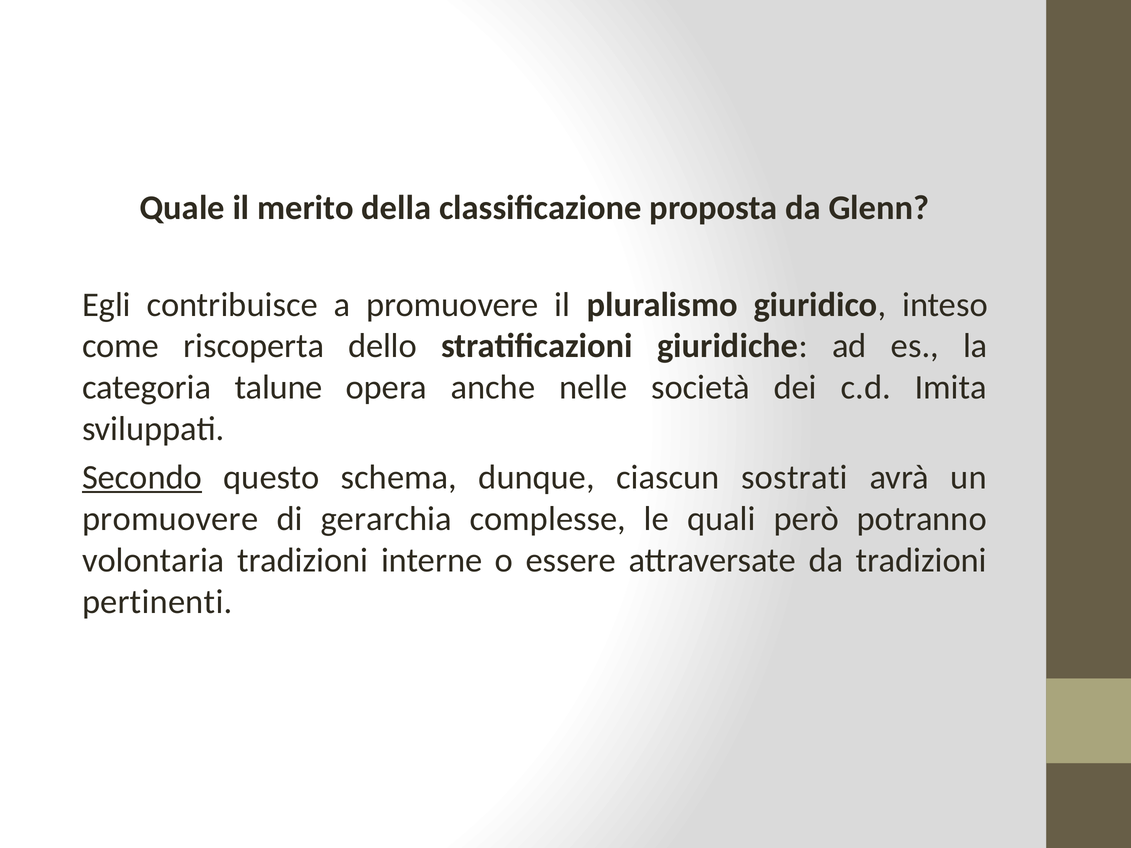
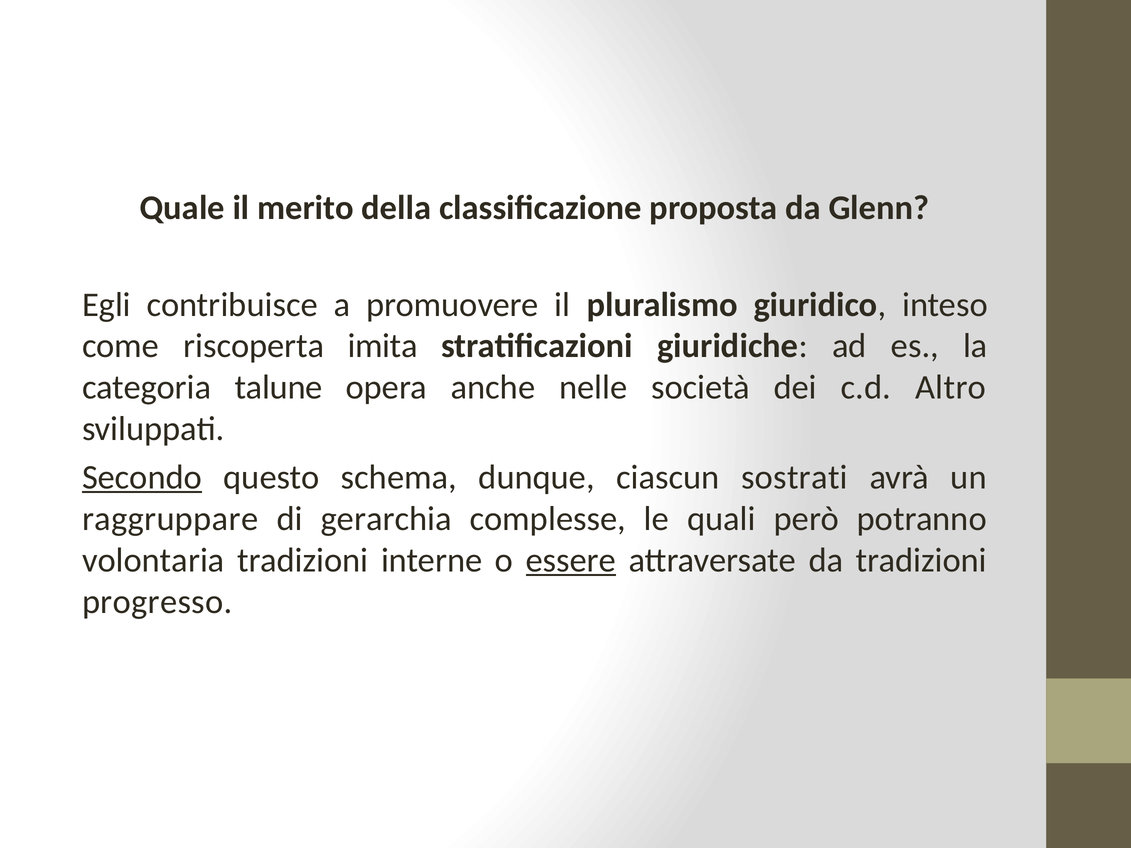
dello: dello -> imita
Imita: Imita -> Altro
promuovere at (170, 519): promuovere -> raggruppare
essere underline: none -> present
pertinenti: pertinenti -> progresso
